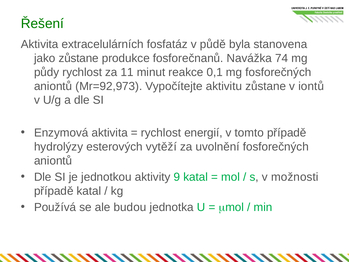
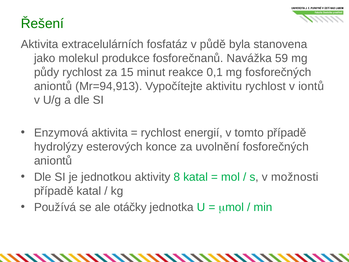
jako zůstane: zůstane -> molekul
74: 74 -> 59
11: 11 -> 15
Mr=92,973: Mr=92,973 -> Mr=94,913
aktivitu zůstane: zůstane -> rychlost
vytěží: vytěží -> konce
9: 9 -> 8
budou: budou -> otáčky
